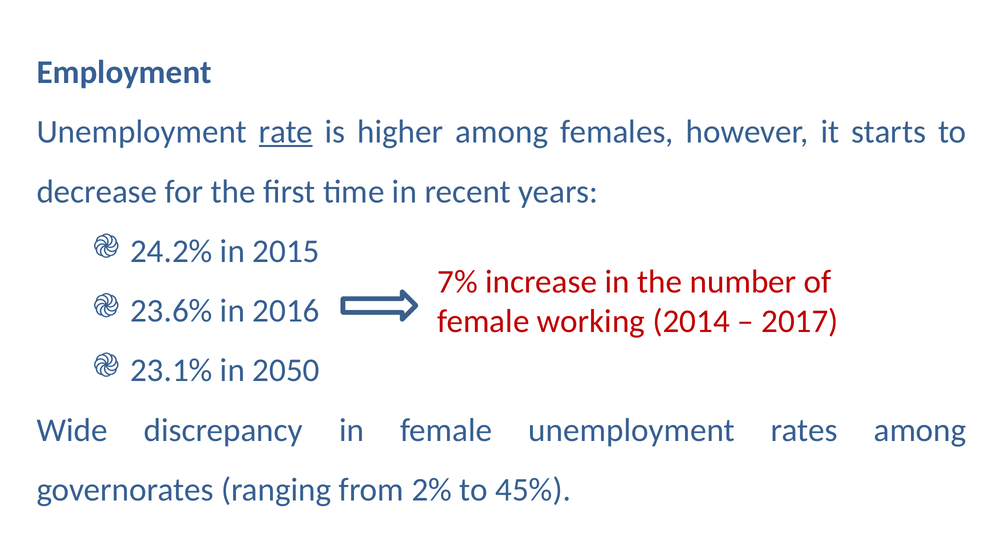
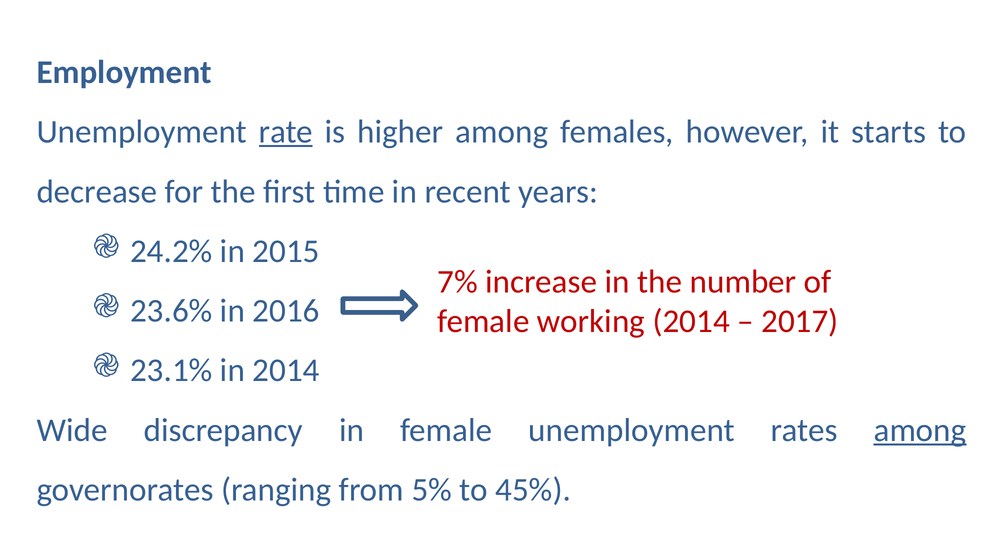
in 2050: 2050 -> 2014
among at (920, 430) underline: none -> present
2%: 2% -> 5%
